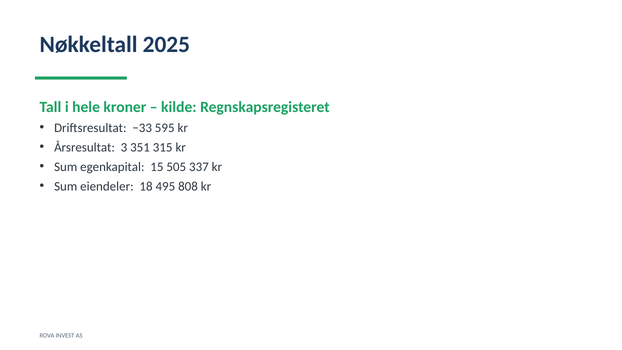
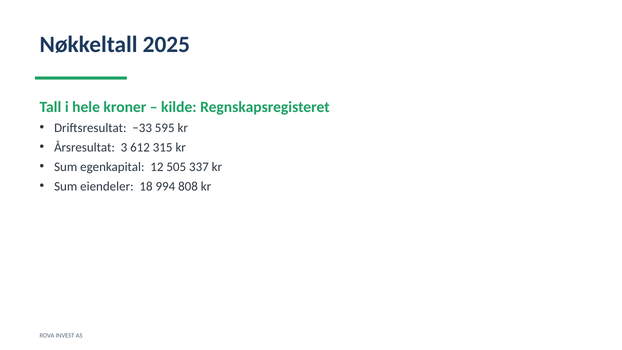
351: 351 -> 612
15: 15 -> 12
495: 495 -> 994
